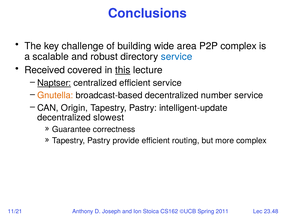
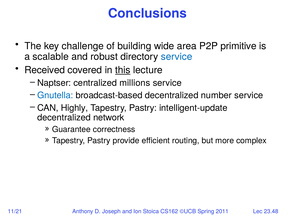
P2P complex: complex -> primitive
Naptser underline: present -> none
centralized efficient: efficient -> millions
Gnutella colour: orange -> blue
Origin: Origin -> Highly
slowest: slowest -> network
